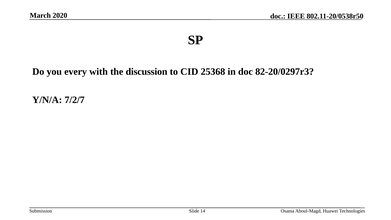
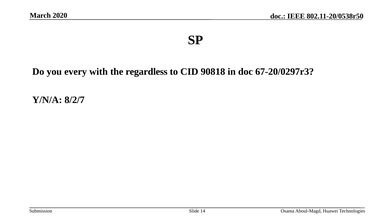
discussion: discussion -> regardless
25368: 25368 -> 90818
82-20/0297r3: 82-20/0297r3 -> 67-20/0297r3
7/2/7: 7/2/7 -> 8/2/7
